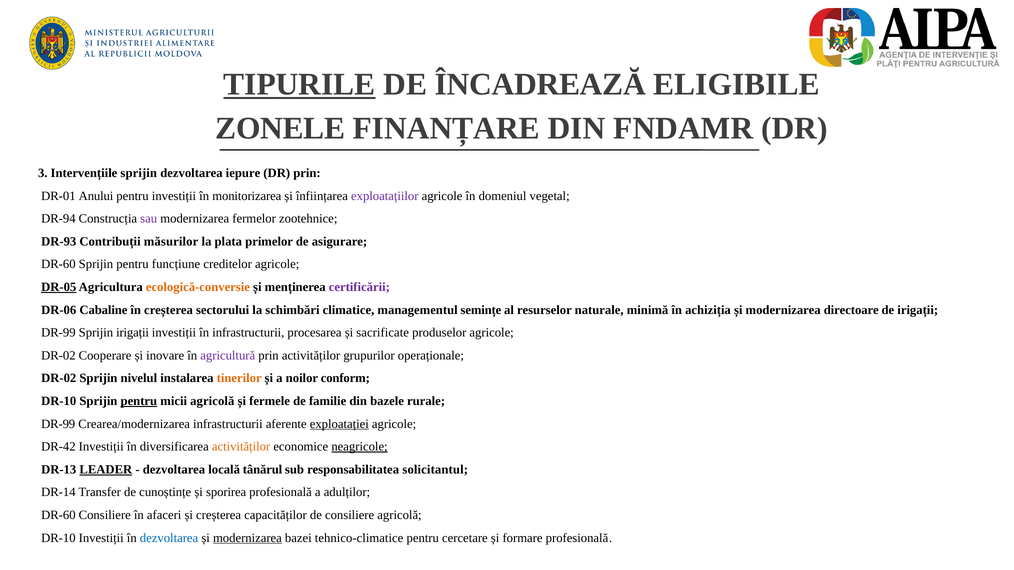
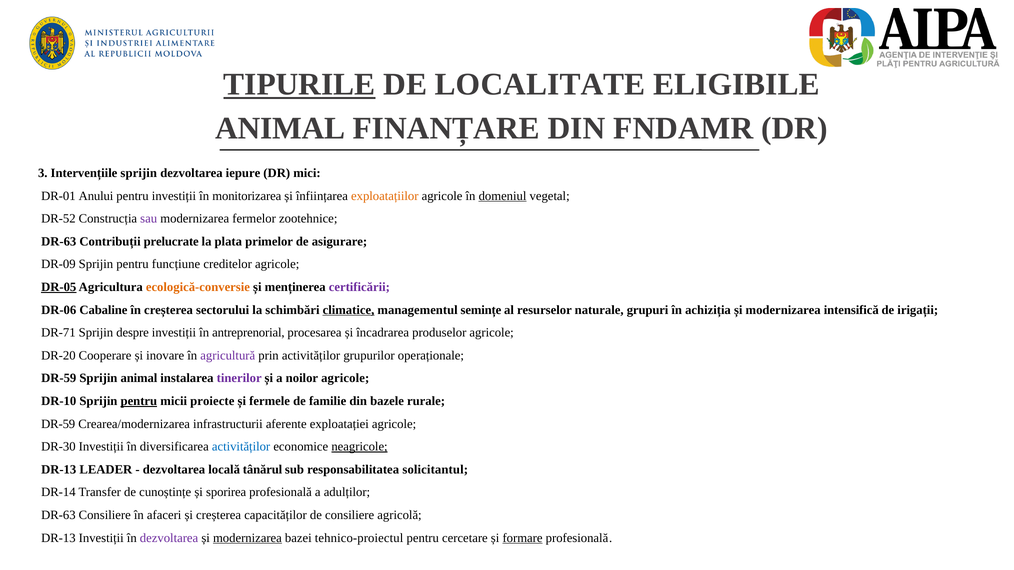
ÎNCADREAZĂ: ÎNCADREAZĂ -> LOCALITATE
ZONELE at (280, 129): ZONELE -> ANIMAL
DR prin: prin -> mici
exploatațiilor colour: purple -> orange
domeniul underline: none -> present
DR-94: DR-94 -> DR-52
DR-93 at (59, 242): DR-93 -> DR-63
măsurilor: măsurilor -> prelucrate
DR-60 at (58, 264): DR-60 -> DR-09
climatice underline: none -> present
minimă: minimă -> grupuri
directoare: directoare -> intensifică
DR-99 at (58, 333): DR-99 -> DR-71
Sprijin irigații: irigații -> despre
în infrastructurii: infrastructurii -> antreprenorial
sacrificate: sacrificate -> încadrarea
DR-02 at (58, 356): DR-02 -> DR-20
DR-02 at (59, 379): DR-02 -> DR-59
Sprijin nivelul: nivelul -> animal
tinerilor colour: orange -> purple
noilor conform: conform -> agricole
micii agricolă: agricolă -> proiecte
DR-99 at (58, 424): DR-99 -> DR-59
exploatației underline: present -> none
DR-42: DR-42 -> DR-30
activităților at (241, 447) colour: orange -> blue
LEADER underline: present -> none
DR-60 at (58, 515): DR-60 -> DR-63
DR-10 at (58, 538): DR-10 -> DR-13
dezvoltarea at (169, 538) colour: blue -> purple
tehnico-climatice: tehnico-climatice -> tehnico-proiectul
formare underline: none -> present
